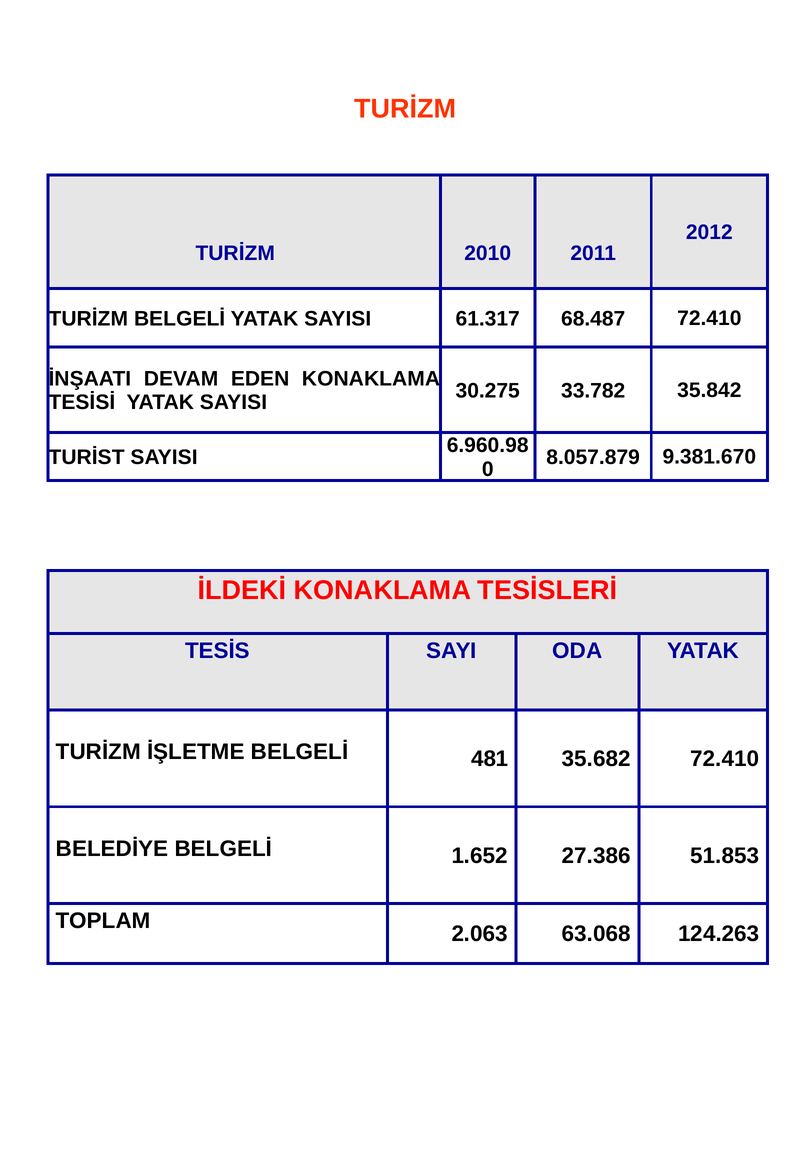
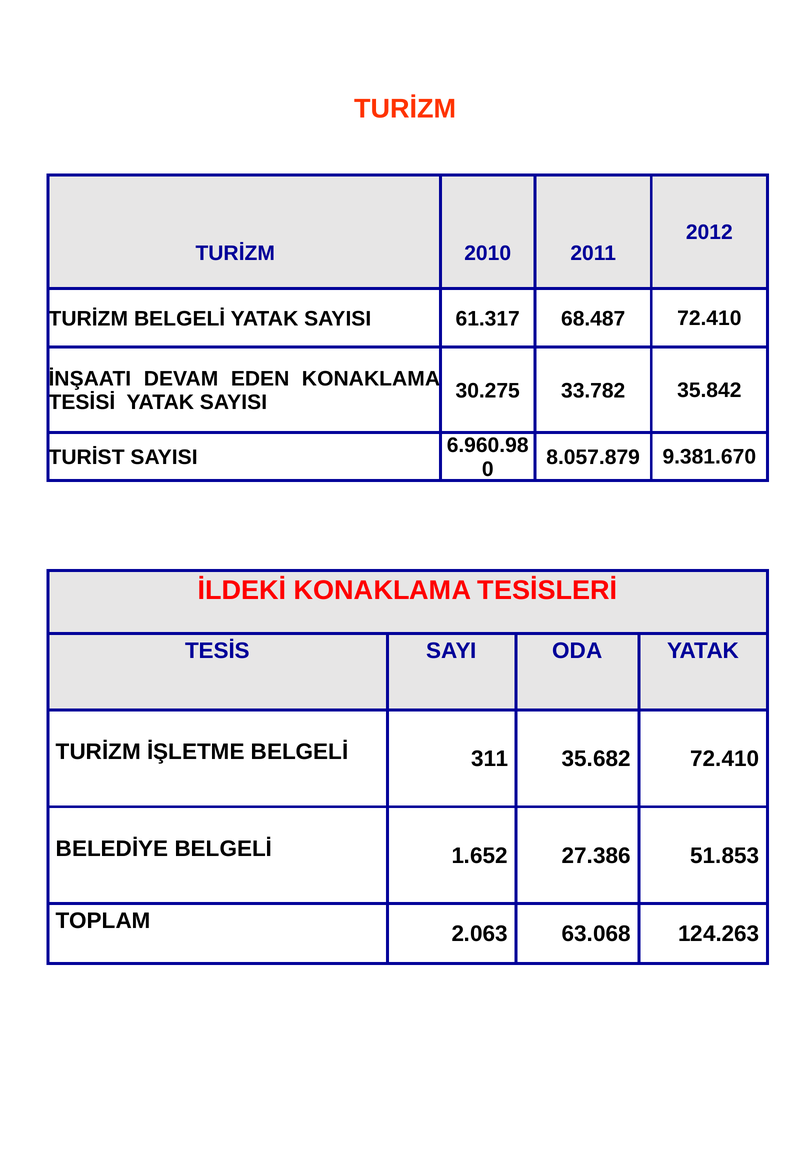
481: 481 -> 311
